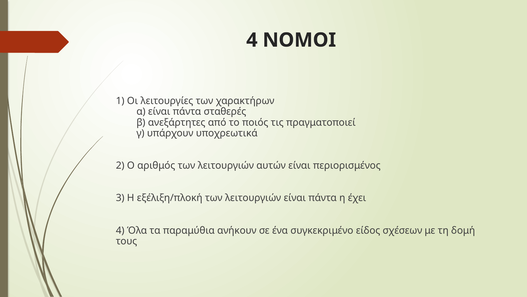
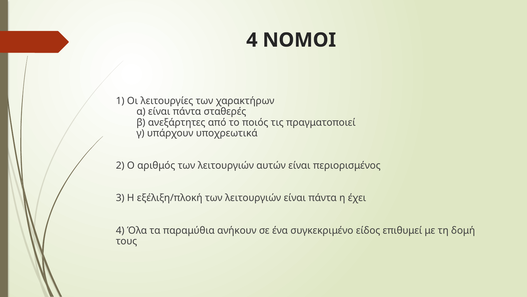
σχέσεων: σχέσεων -> επιθυμεί
